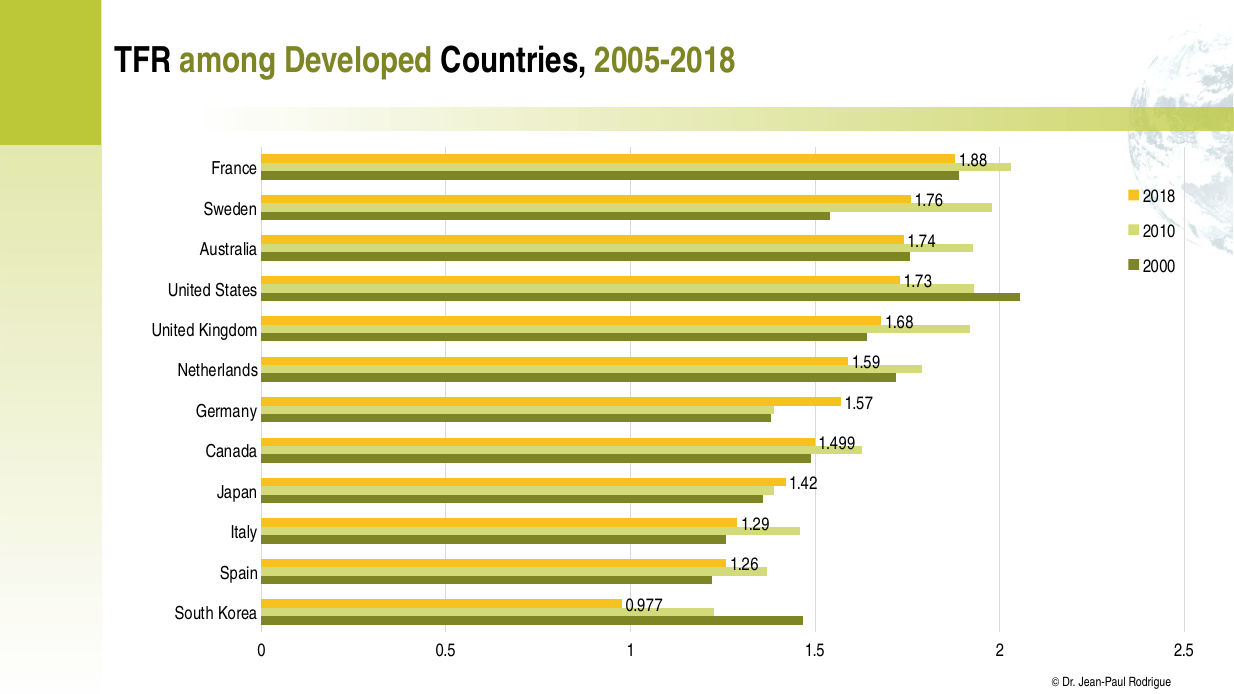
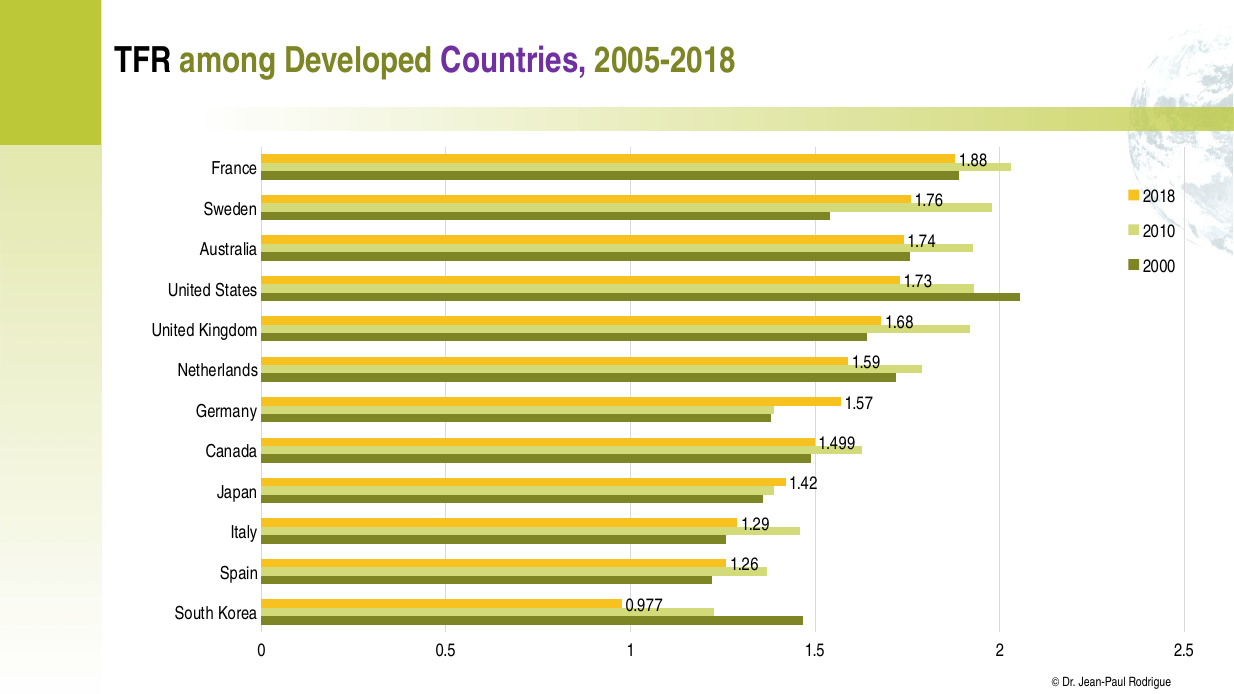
Countries colour: black -> purple
